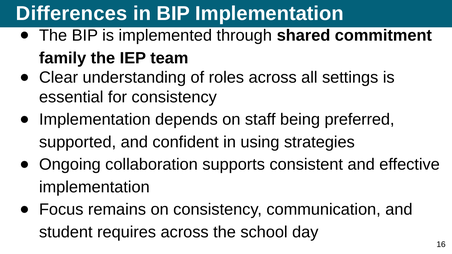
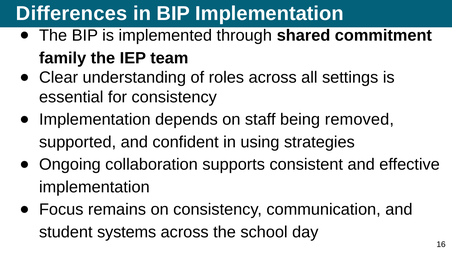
preferred: preferred -> removed
requires: requires -> systems
